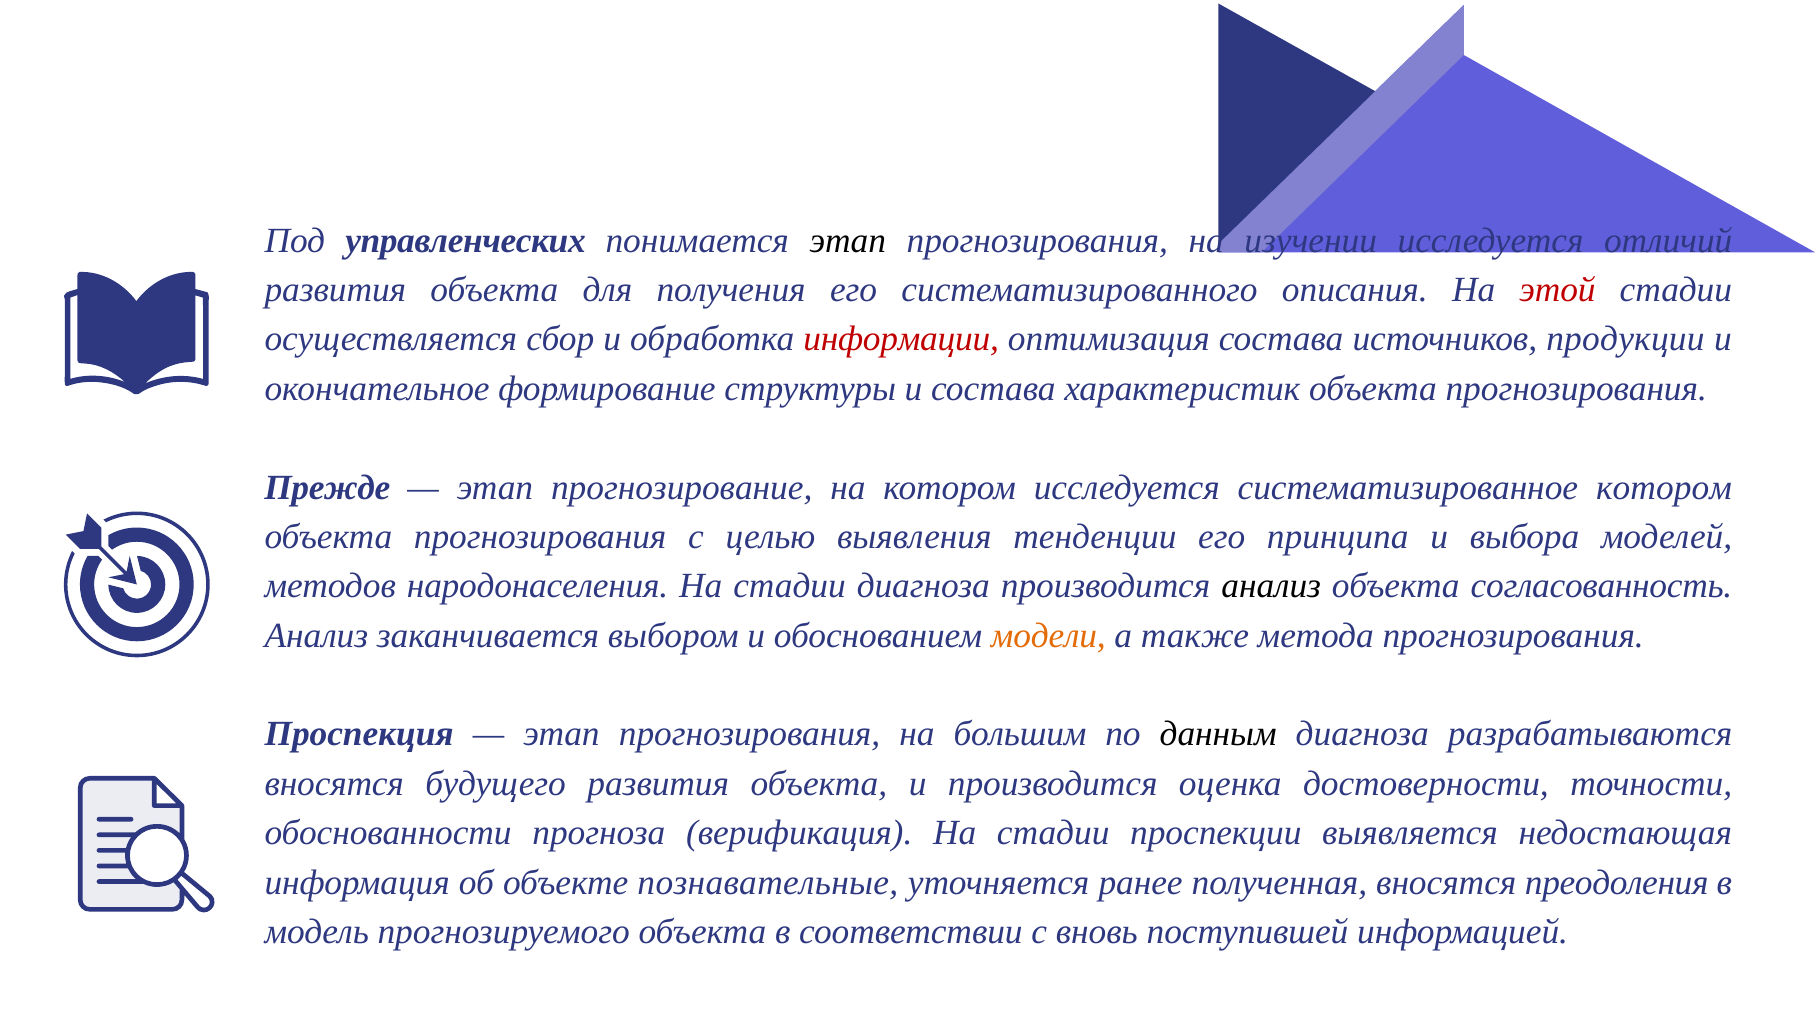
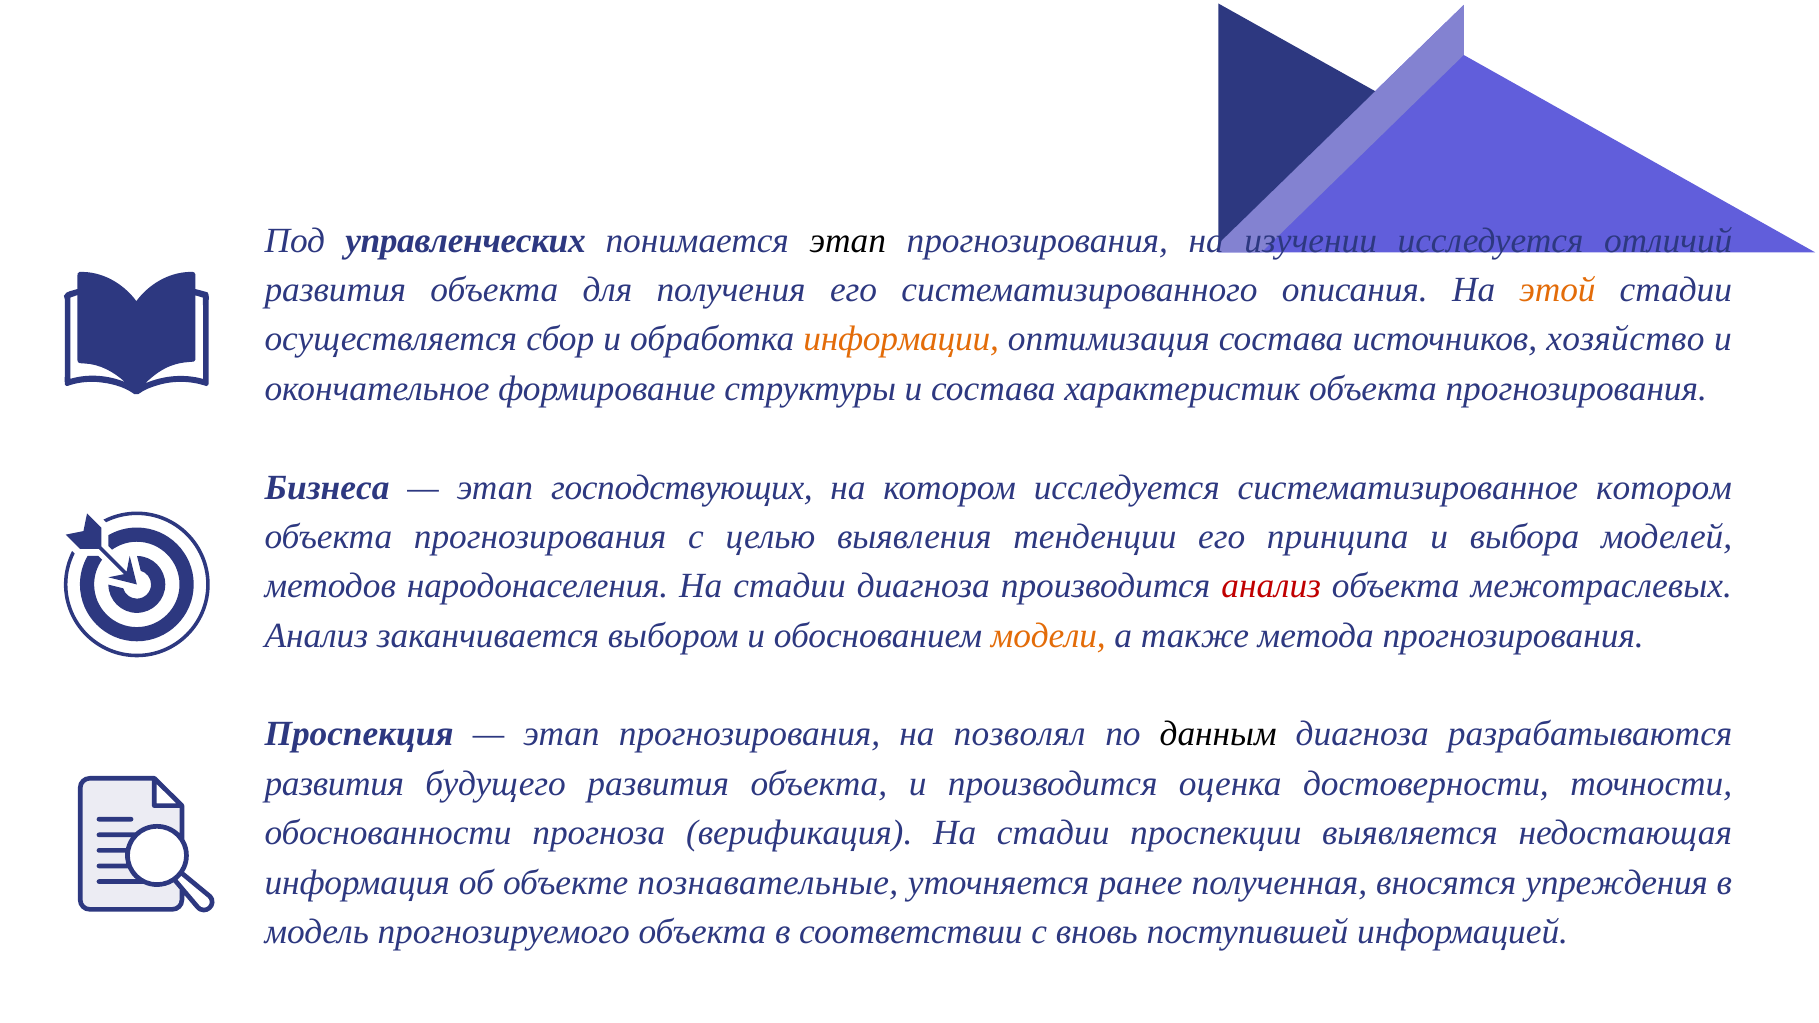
этой colour: red -> orange
информации colour: red -> orange
продукции: продукции -> хозяйство
Прежде: Прежде -> Бизнеса
прогнозирование: прогнозирование -> господствующих
анализ at (1271, 586) colour: black -> red
согласованность: согласованность -> межотраслевых
большим: большим -> позволял
вносятся at (334, 784): вносятся -> развития
преодоления: преодоления -> упреждения
